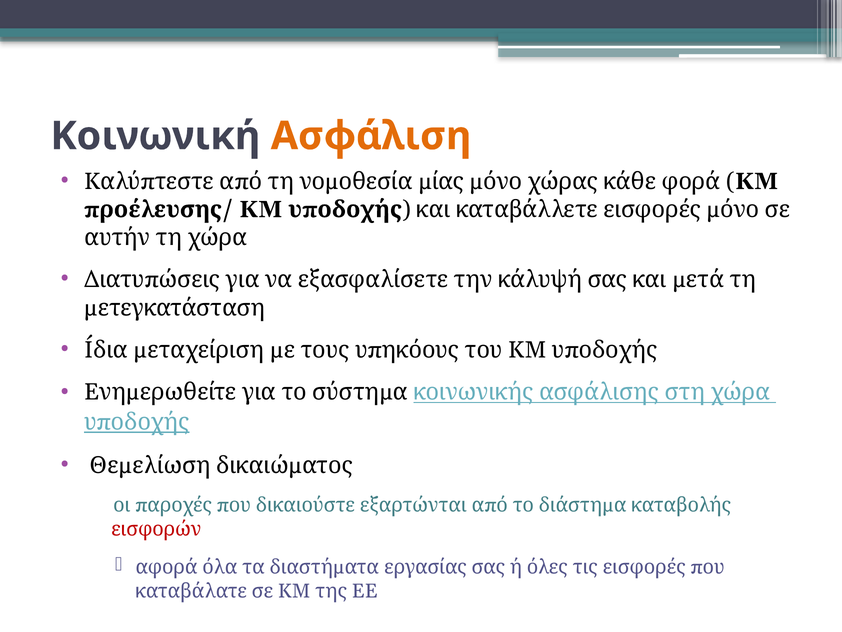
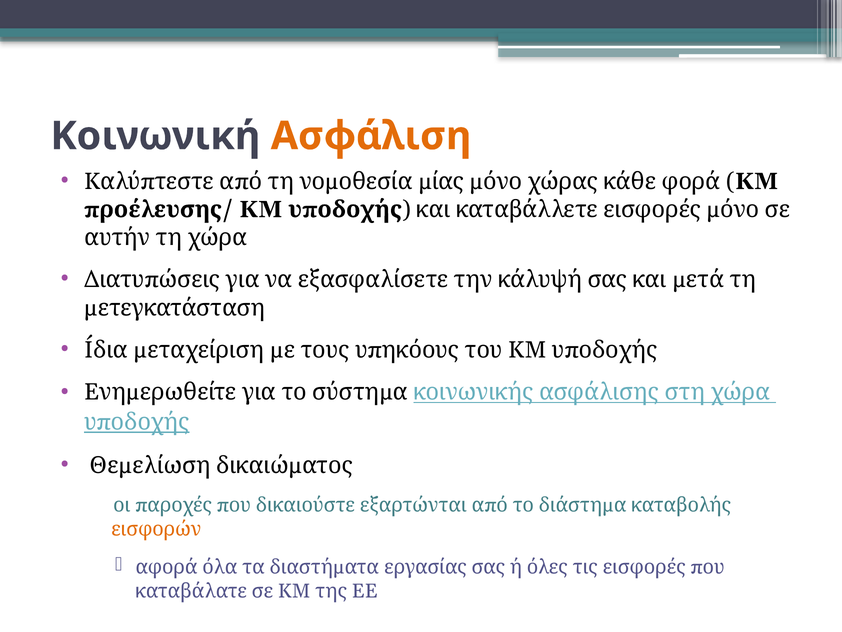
εισφορών colour: red -> orange
